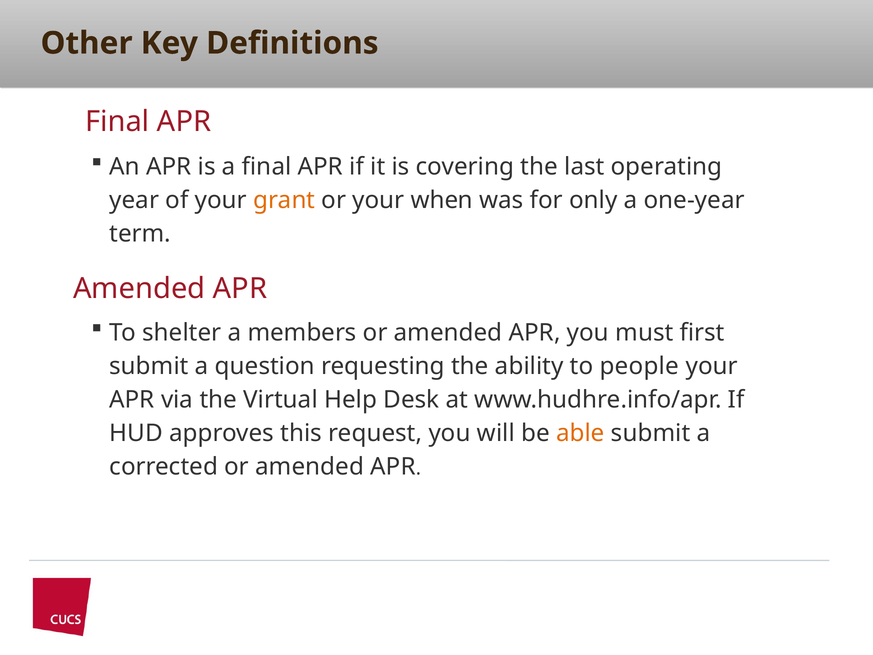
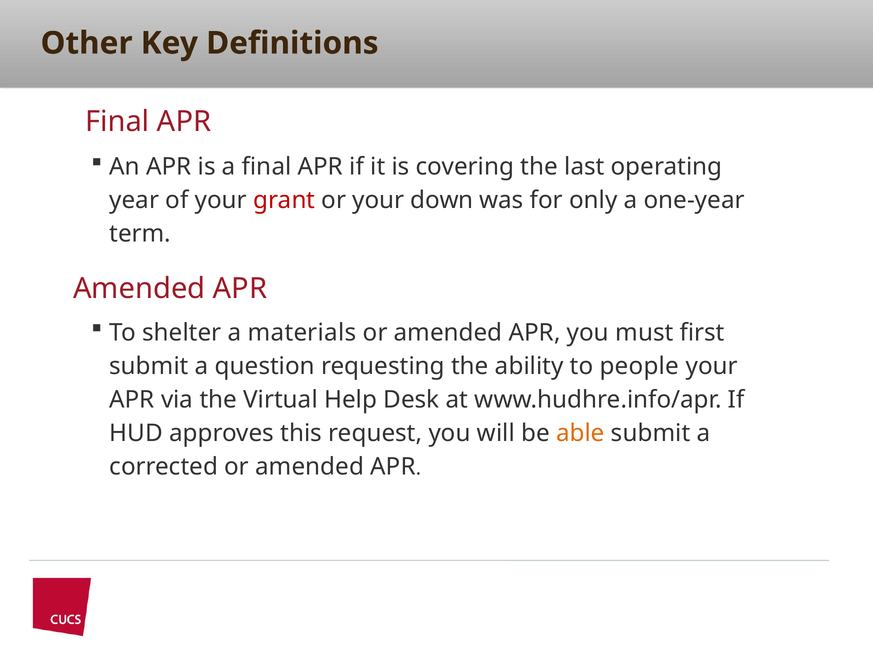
grant colour: orange -> red
when: when -> down
members: members -> materials
